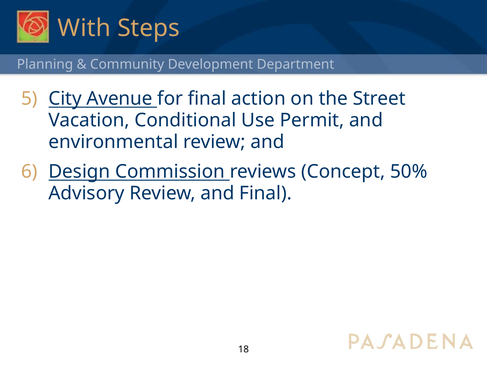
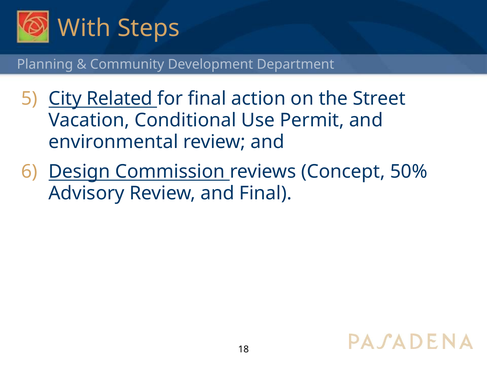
Avenue: Avenue -> Related
